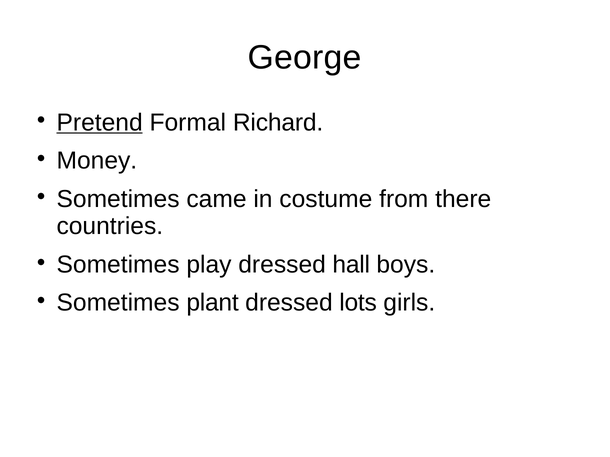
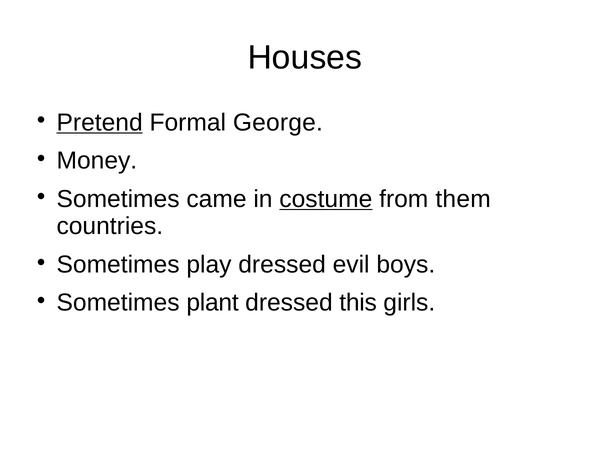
George: George -> Houses
Richard: Richard -> George
costume underline: none -> present
there: there -> them
hall: hall -> evil
lots: lots -> this
